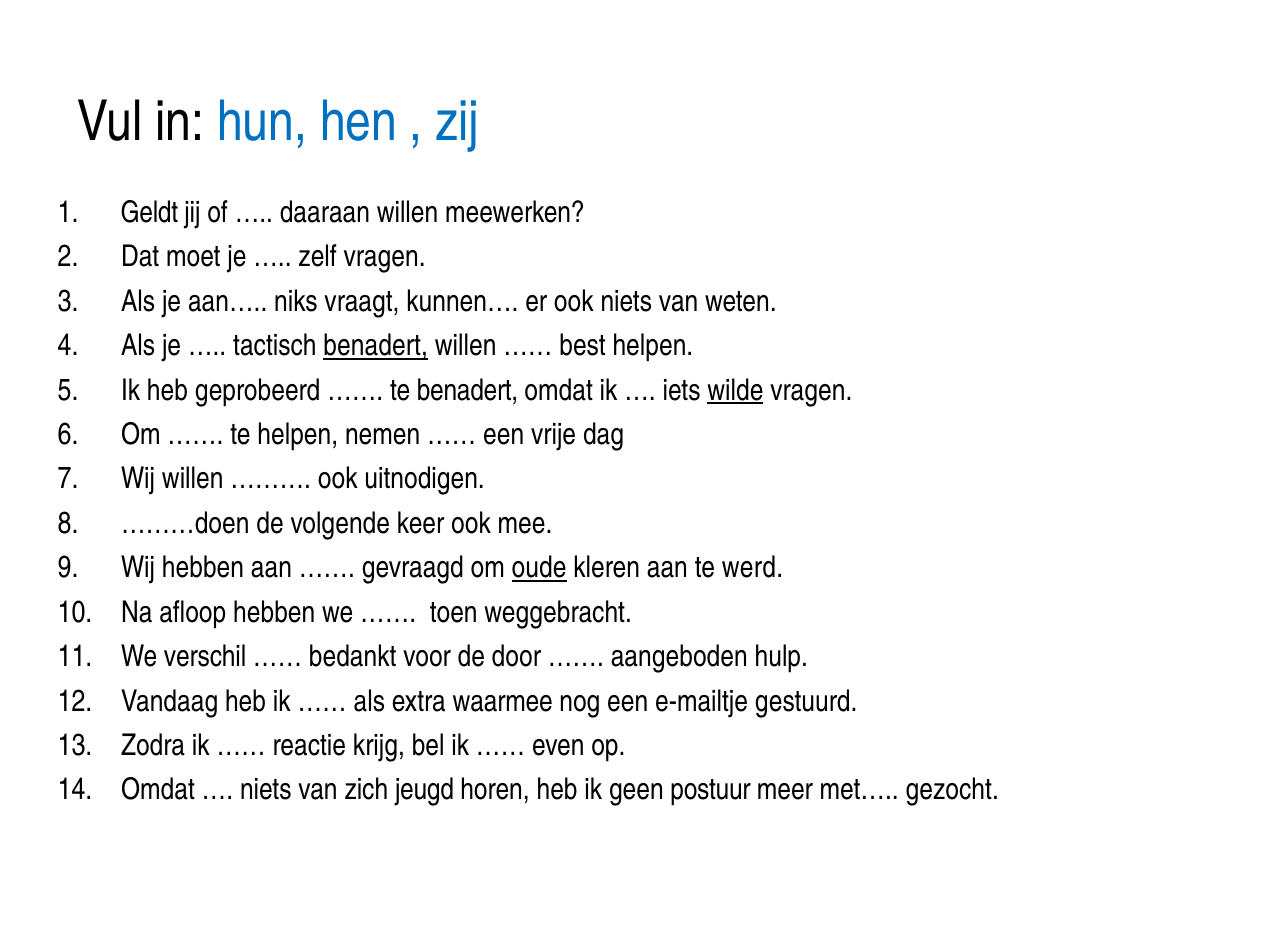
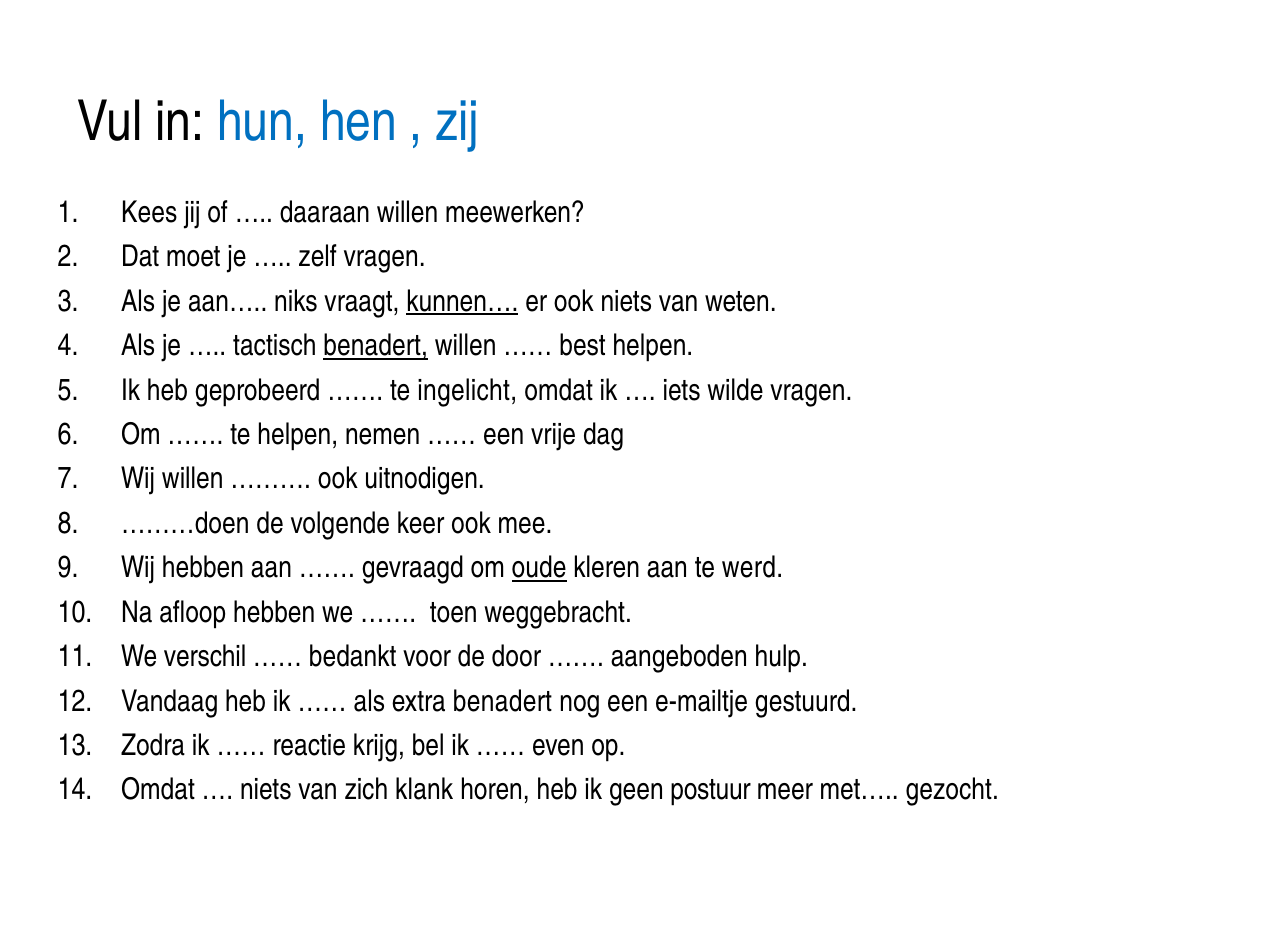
Geldt: Geldt -> Kees
kunnen… underline: none -> present
te benadert: benadert -> ingelicht
wilde underline: present -> none
extra waarmee: waarmee -> benadert
jeugd: jeugd -> klank
